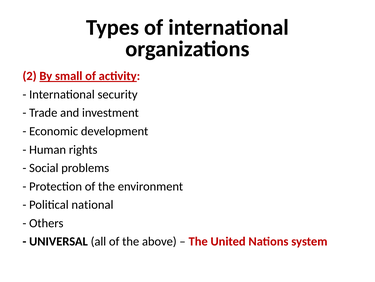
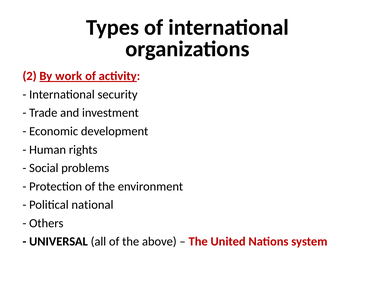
small: small -> work
